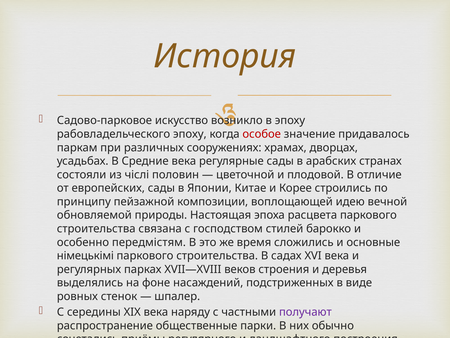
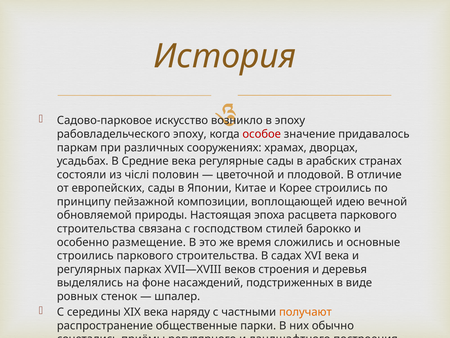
передмістям: передмістям -> размещение
німецькімі at (85, 255): німецькімі -> строились
получают colour: purple -> orange
